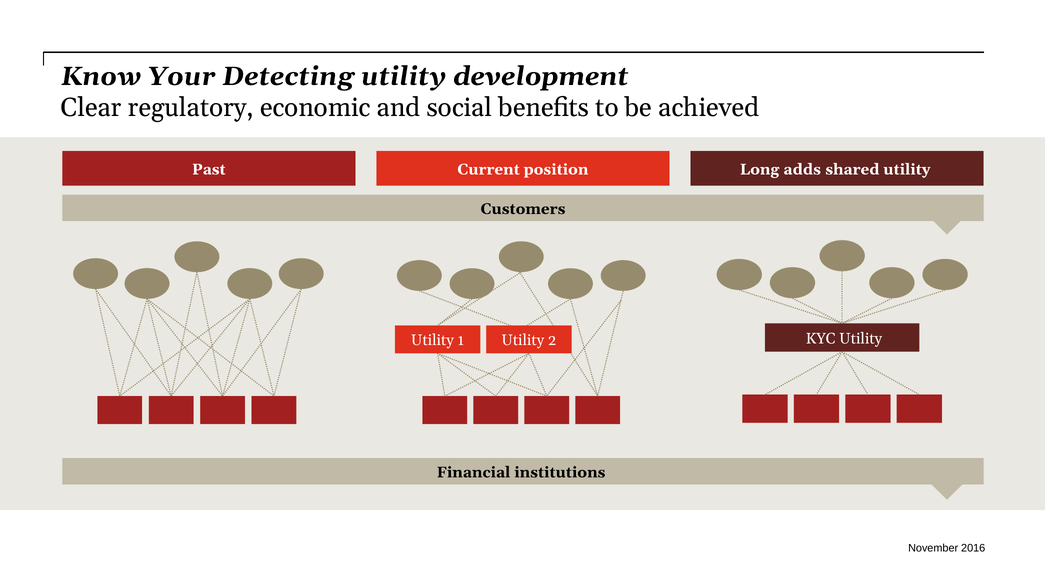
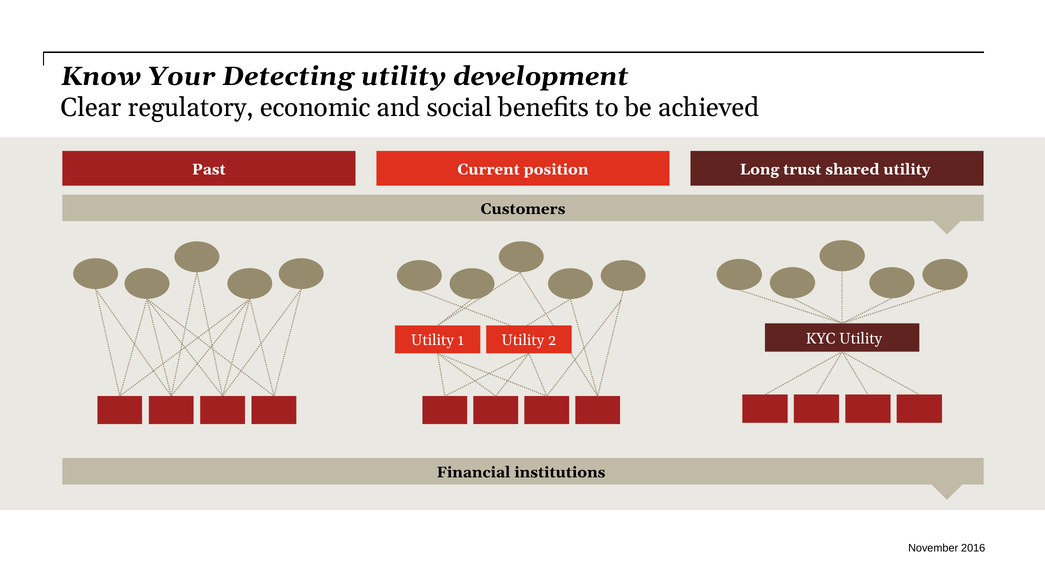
adds: adds -> trust
